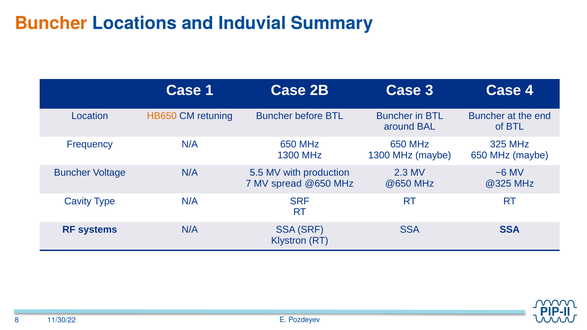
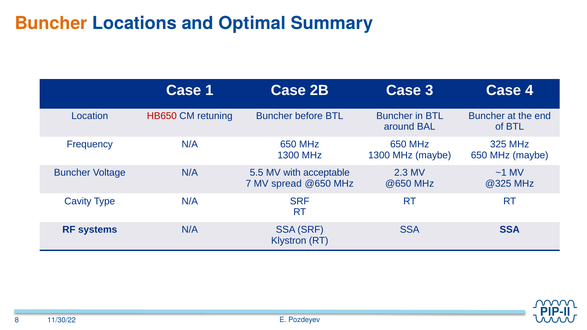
Induvial: Induvial -> Optimal
HB650 colour: orange -> red
production: production -> acceptable
~6: ~6 -> ~1
